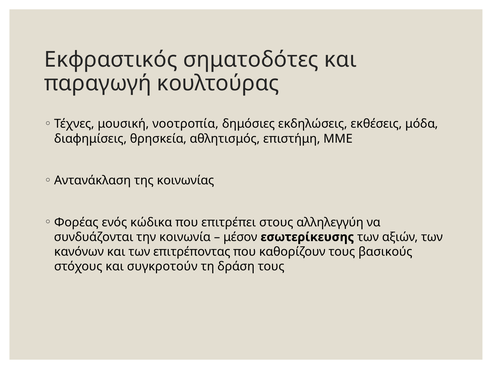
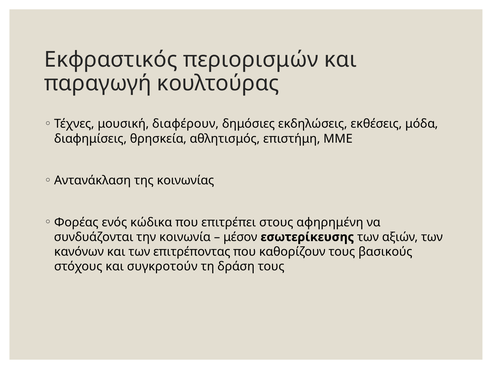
σηματοδότες: σηματοδότες -> περιορισμών
νοοτροπία: νοοτροπία -> διαφέρουν
αλληλεγγύη: αλληλεγγύη -> αφηρημένη
